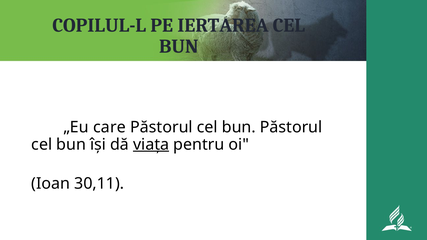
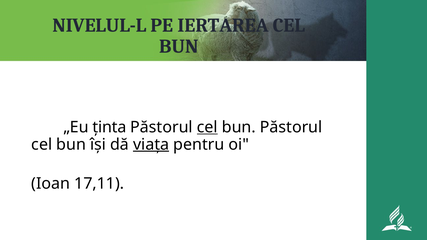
COPILUL-L: COPILUL-L -> NIVELUL-L
care: care -> ținta
cel at (207, 127) underline: none -> present
30,11: 30,11 -> 17,11
